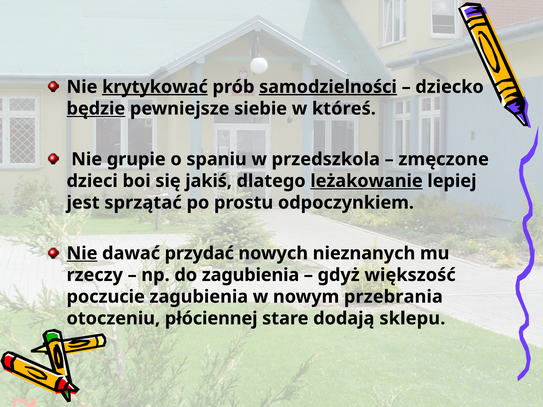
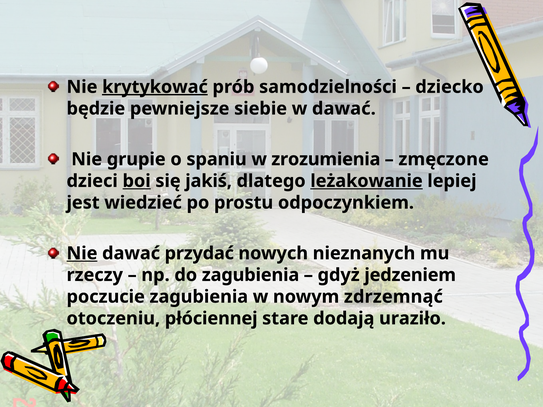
samodzielności underline: present -> none
będzie underline: present -> none
w któreś: któreś -> dawać
przedszkola: przedszkola -> zrozumienia
boi underline: none -> present
sprzątać: sprzątać -> wiedzieć
większość: większość -> jedzeniem
przebrania: przebrania -> zdrzemnąć
sklepu: sklepu -> uraziło
